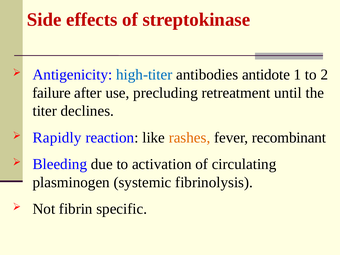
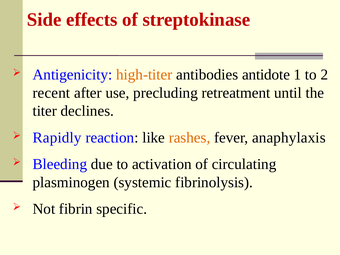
high-titer colour: blue -> orange
failure: failure -> recent
recombinant: recombinant -> anaphylaxis
